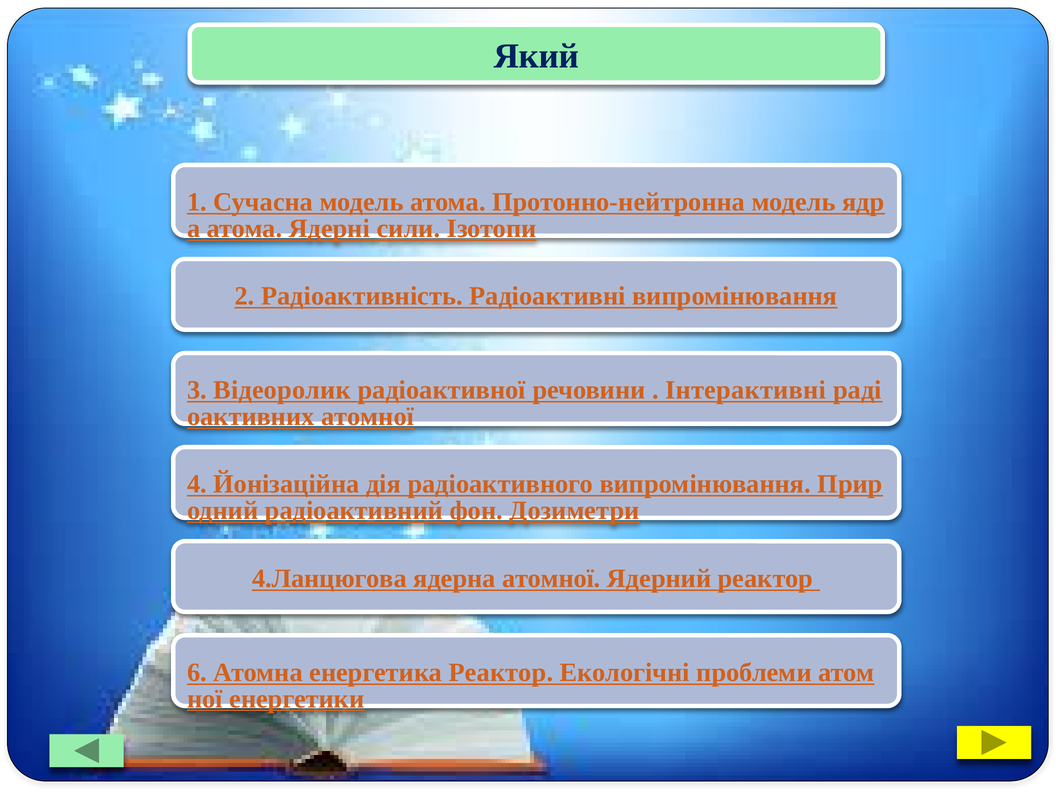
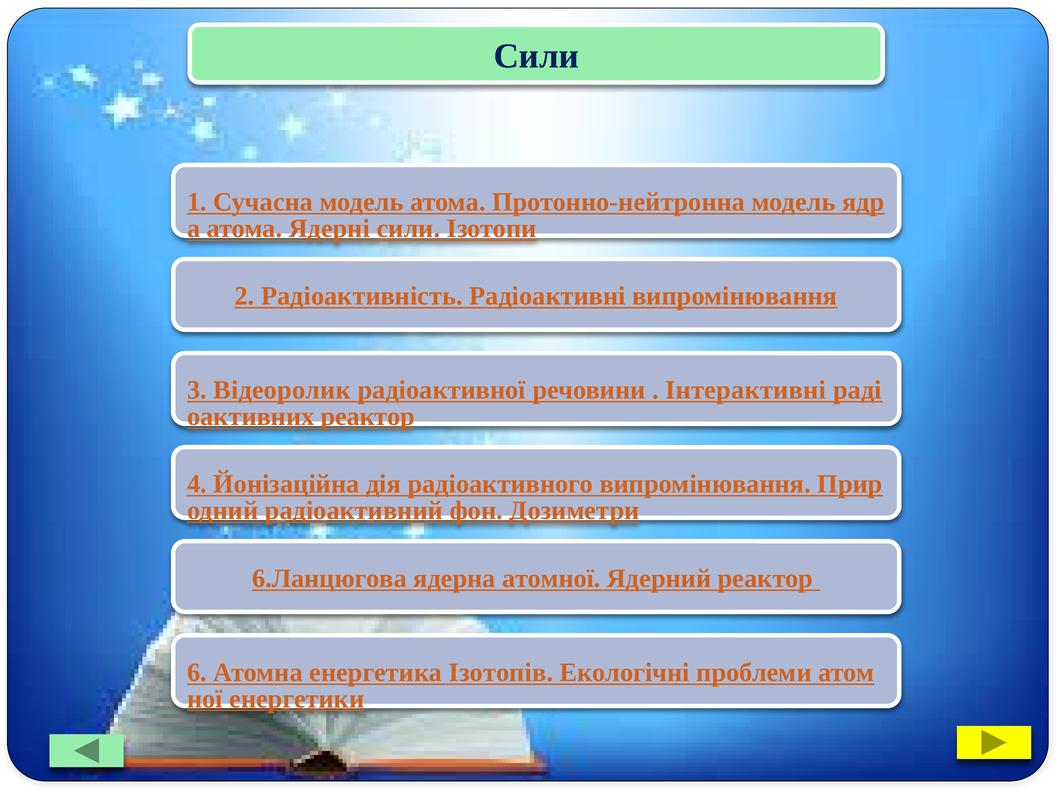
Який at (536, 56): Який -> Сили
атомної at (368, 417): атомної -> реактор
4.Ланцюгова: 4.Ланцюгова -> 6.Ланцюгова
енергетика Реактор: Реактор -> Ізотопів
